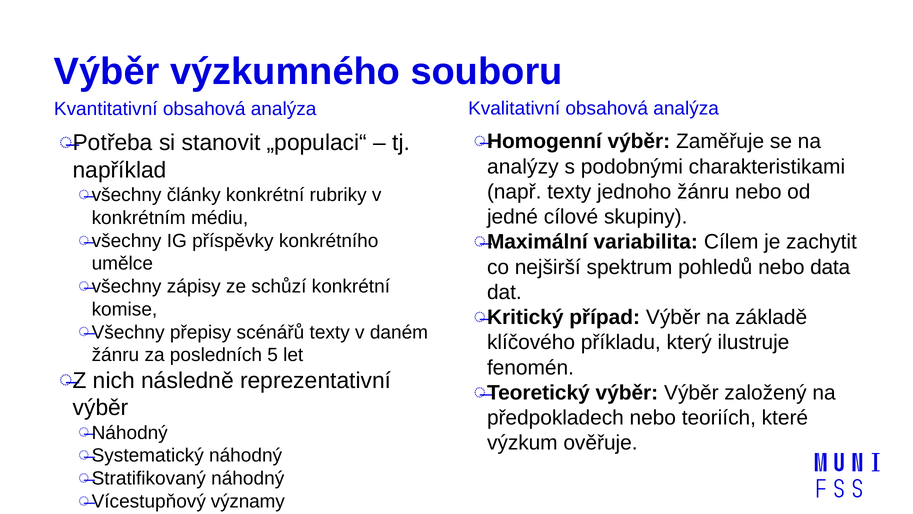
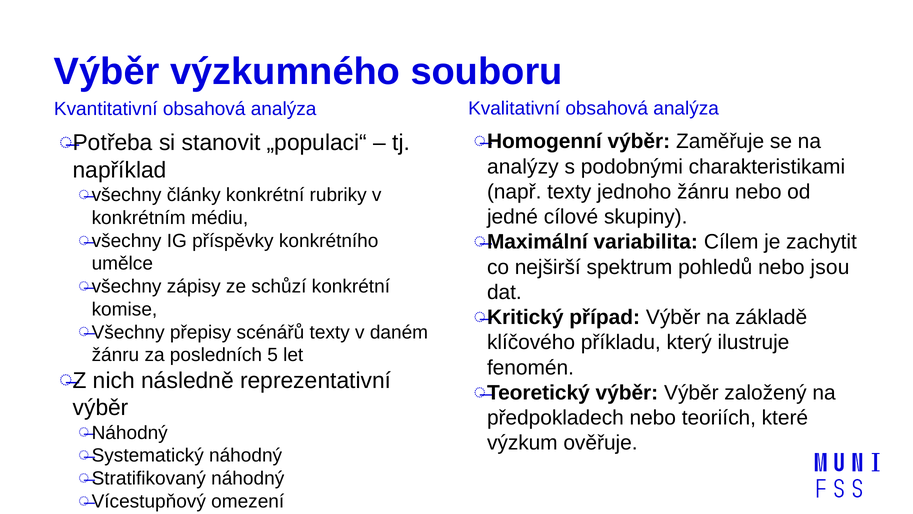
data: data -> jsou
významy: významy -> omezení
